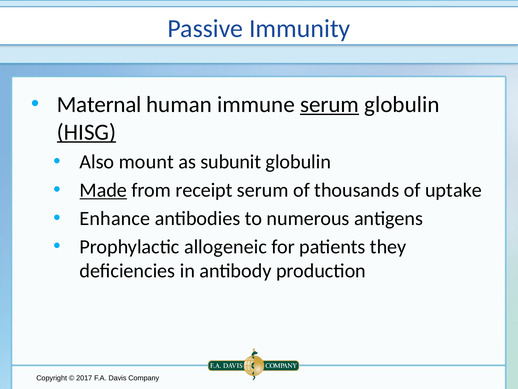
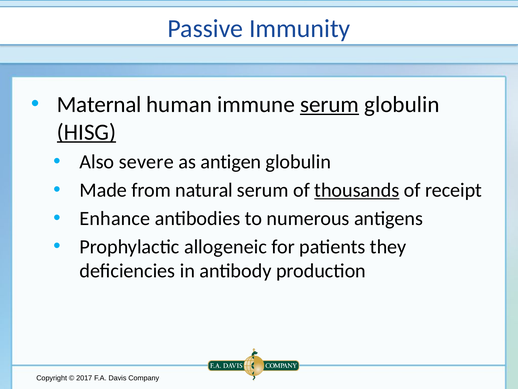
mount: mount -> severe
subunit: subunit -> antigen
Made underline: present -> none
receipt: receipt -> natural
thousands underline: none -> present
uptake: uptake -> receipt
